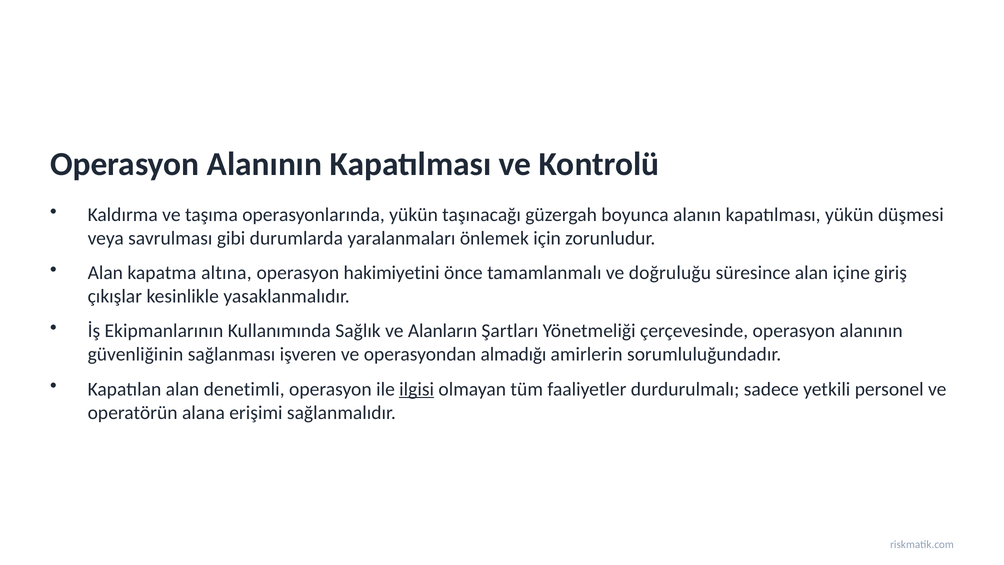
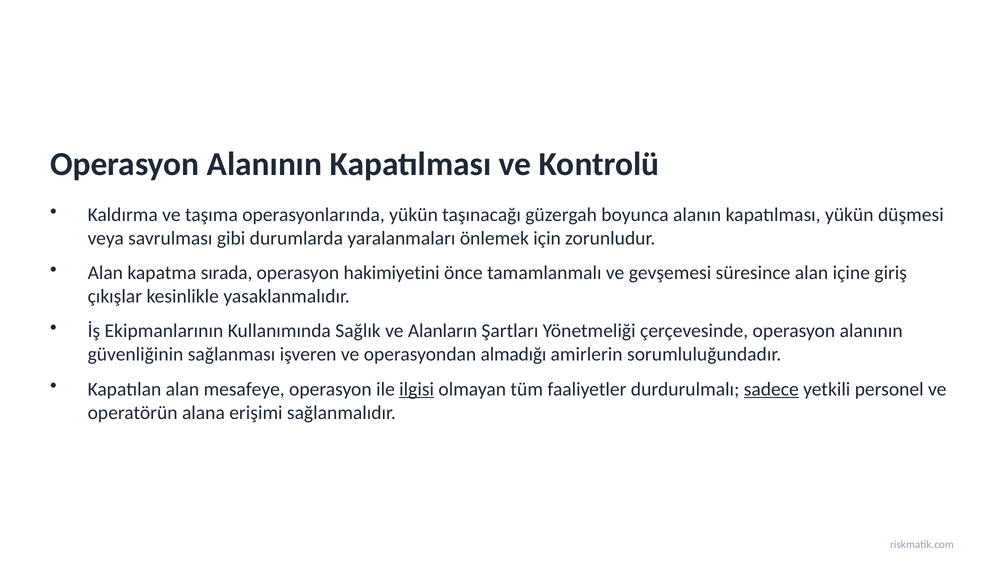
altına: altına -> sırada
doğruluğu: doğruluğu -> gevşemesi
denetimli: denetimli -> mesafeye
sadece underline: none -> present
